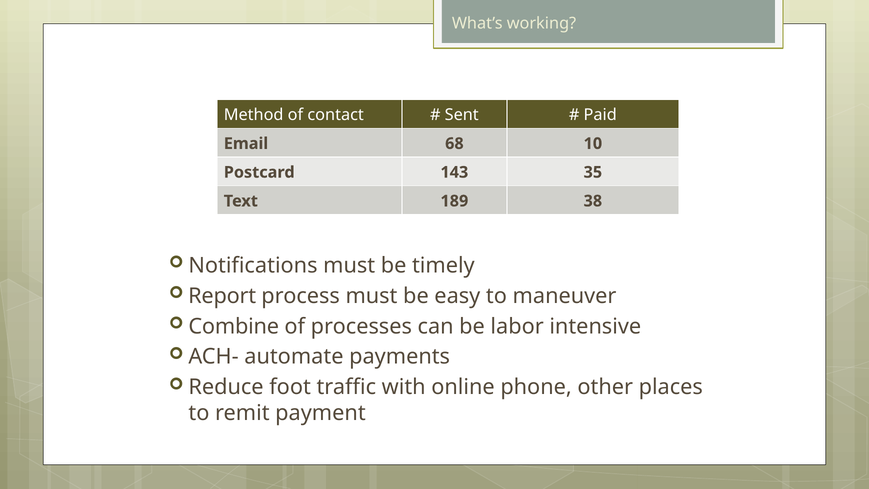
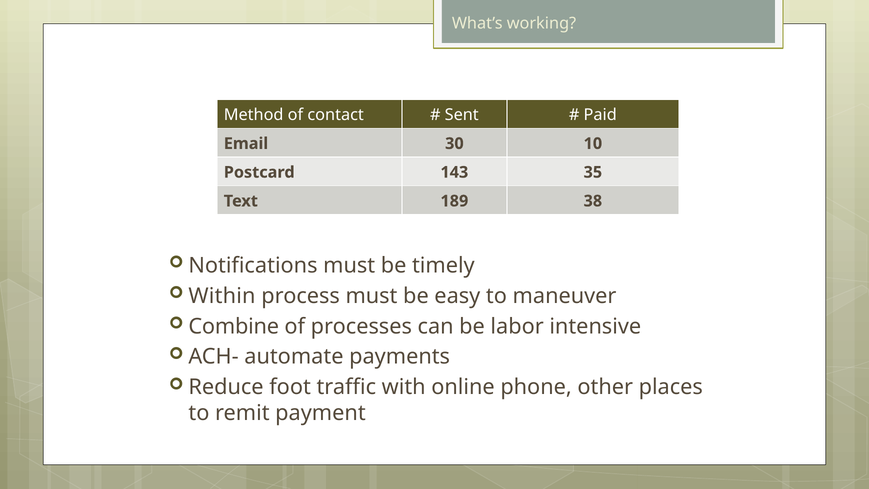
68: 68 -> 30
Report: Report -> Within
